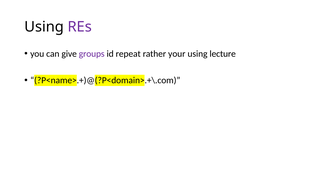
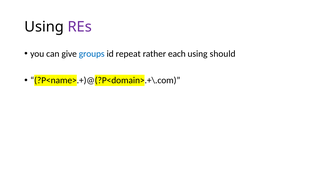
groups colour: purple -> blue
your: your -> each
lecture: lecture -> should
